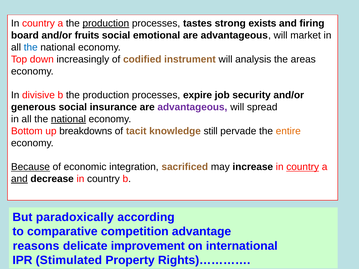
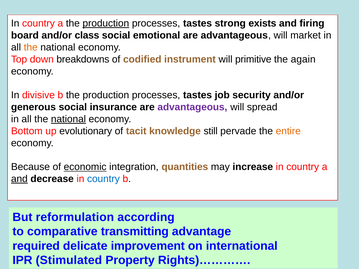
fruits: fruits -> class
the at (31, 47) colour: blue -> orange
increasingly: increasingly -> breakdowns
analysis: analysis -> primitive
areas: areas -> again
expire at (198, 95): expire -> tastes
breakdowns: breakdowns -> evolutionary
Because underline: present -> none
economic underline: none -> present
sacrificed: sacrificed -> quantities
country at (303, 167) underline: present -> none
country at (103, 179) colour: black -> blue
paradoxically: paradoxically -> reformulation
competition: competition -> transmitting
reasons: reasons -> required
